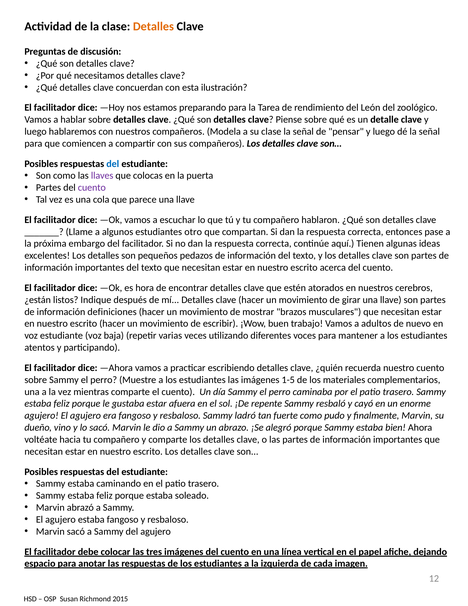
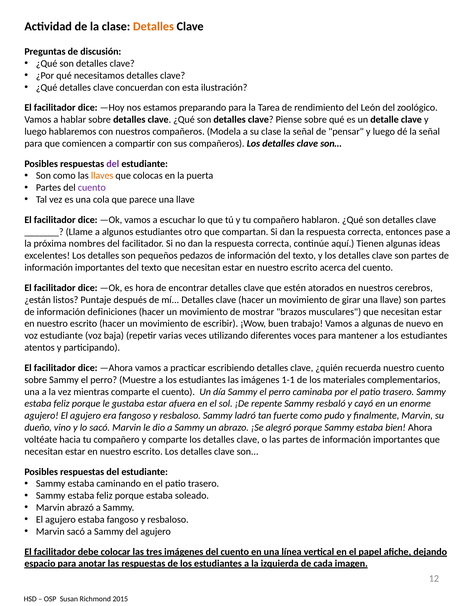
del at (113, 164) colour: blue -> purple
llaves colour: purple -> orange
embargo: embargo -> nombres
Indique: Indique -> Puntaje
a adultos: adultos -> algunas
1-5: 1-5 -> 1-1
